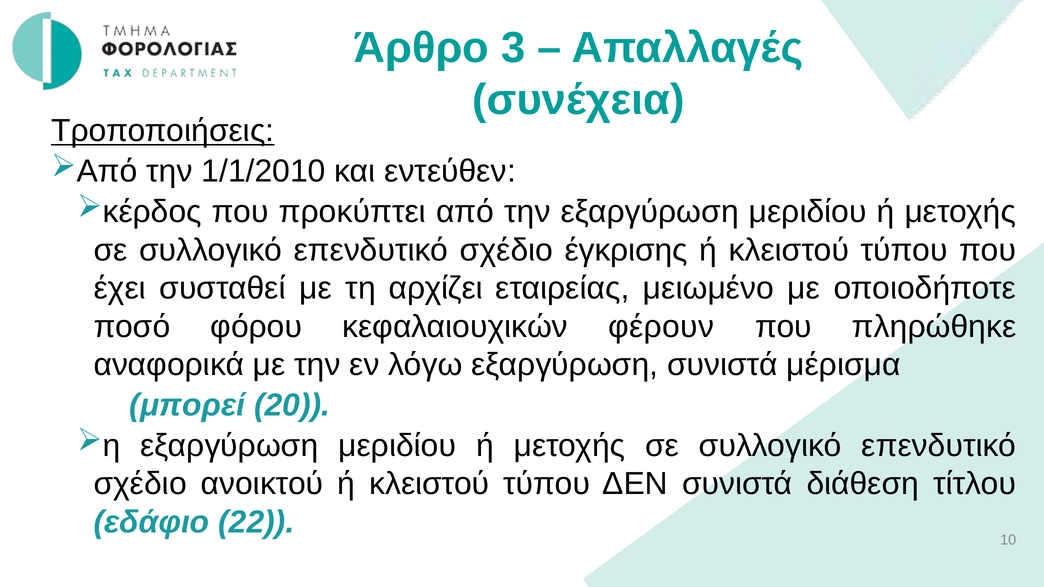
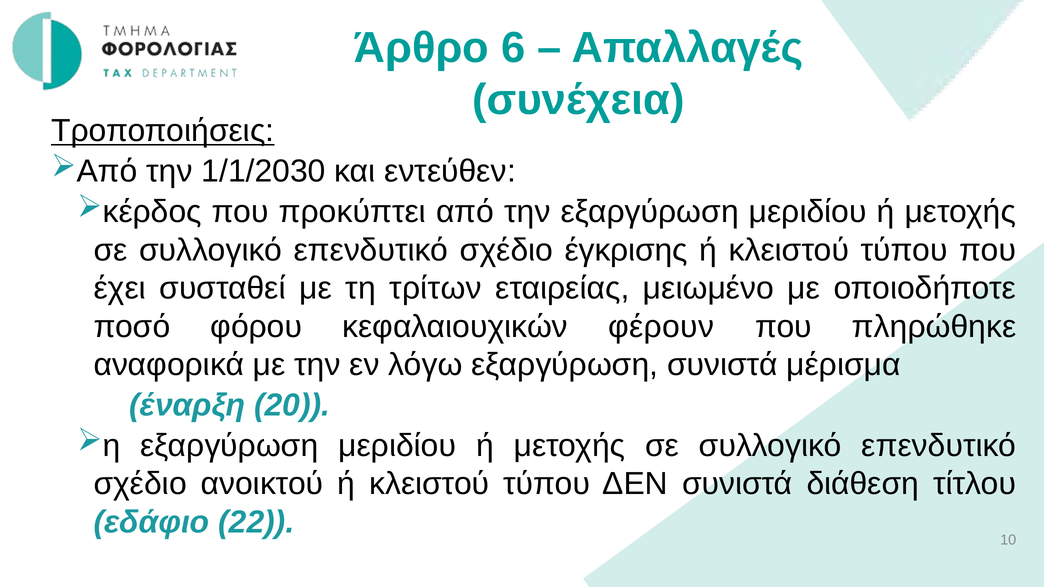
3: 3 -> 6
1/1/2010: 1/1/2010 -> 1/1/2030
αρχίζει: αρχίζει -> τρίτων
μπορεί: μπορεί -> έναρξη
